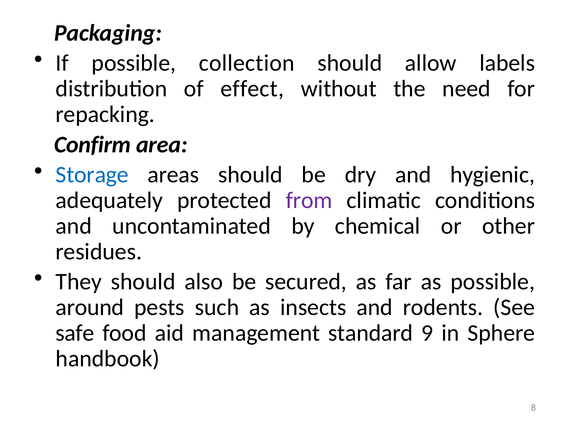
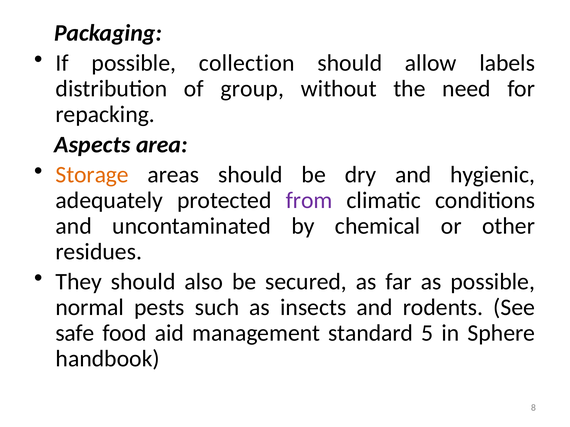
effect: effect -> group
Confirm: Confirm -> Aspects
Storage colour: blue -> orange
around: around -> normal
9: 9 -> 5
